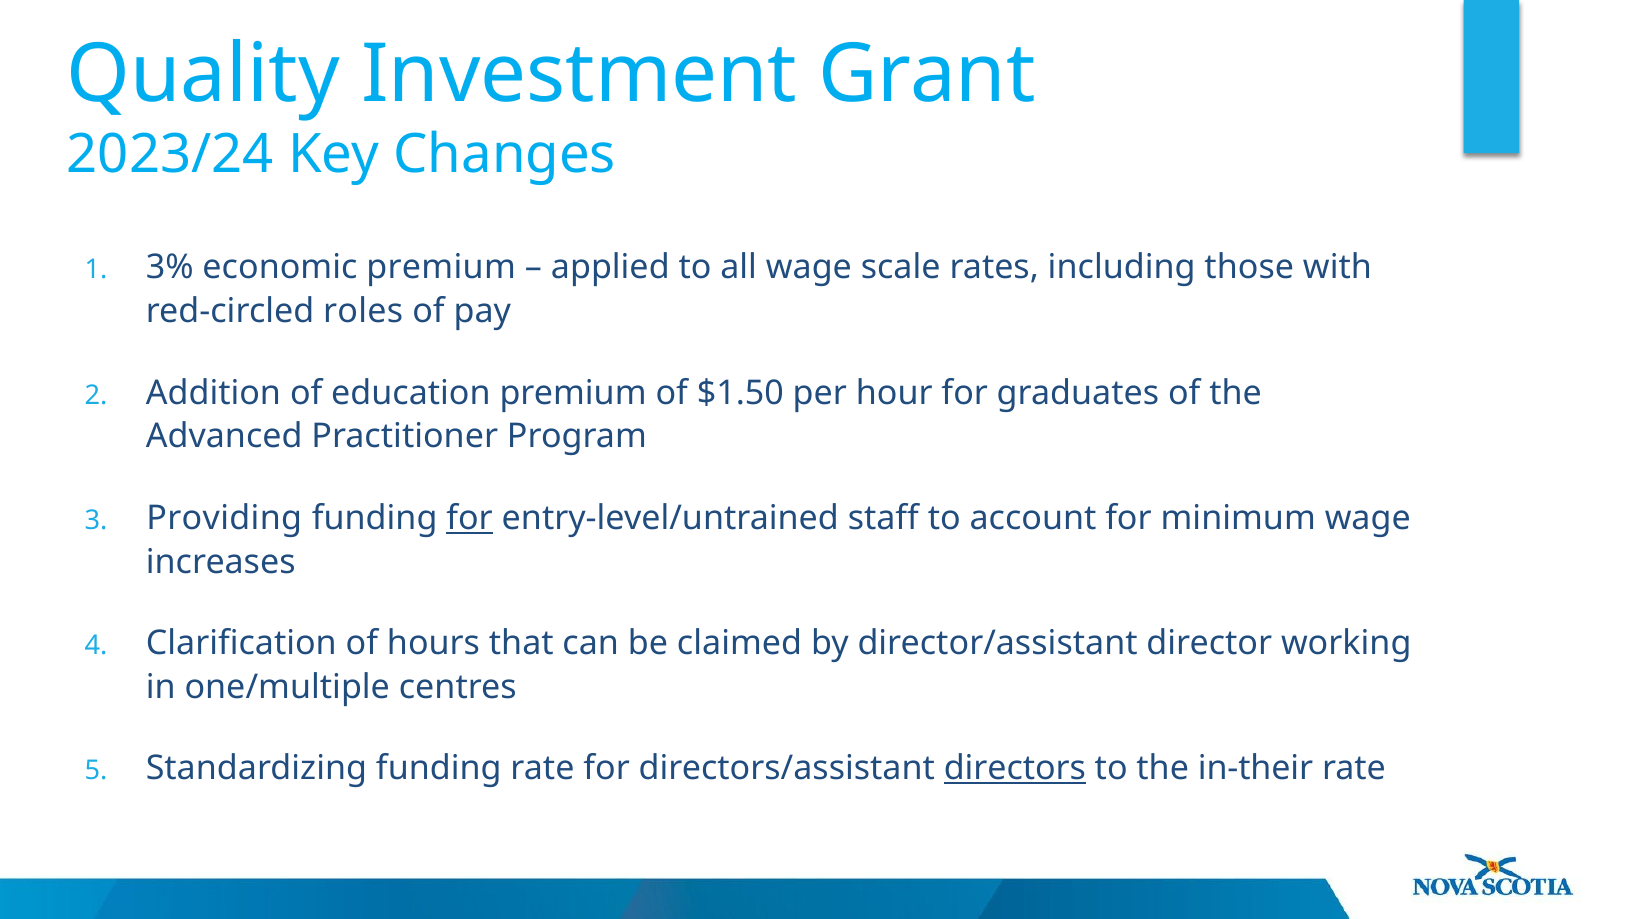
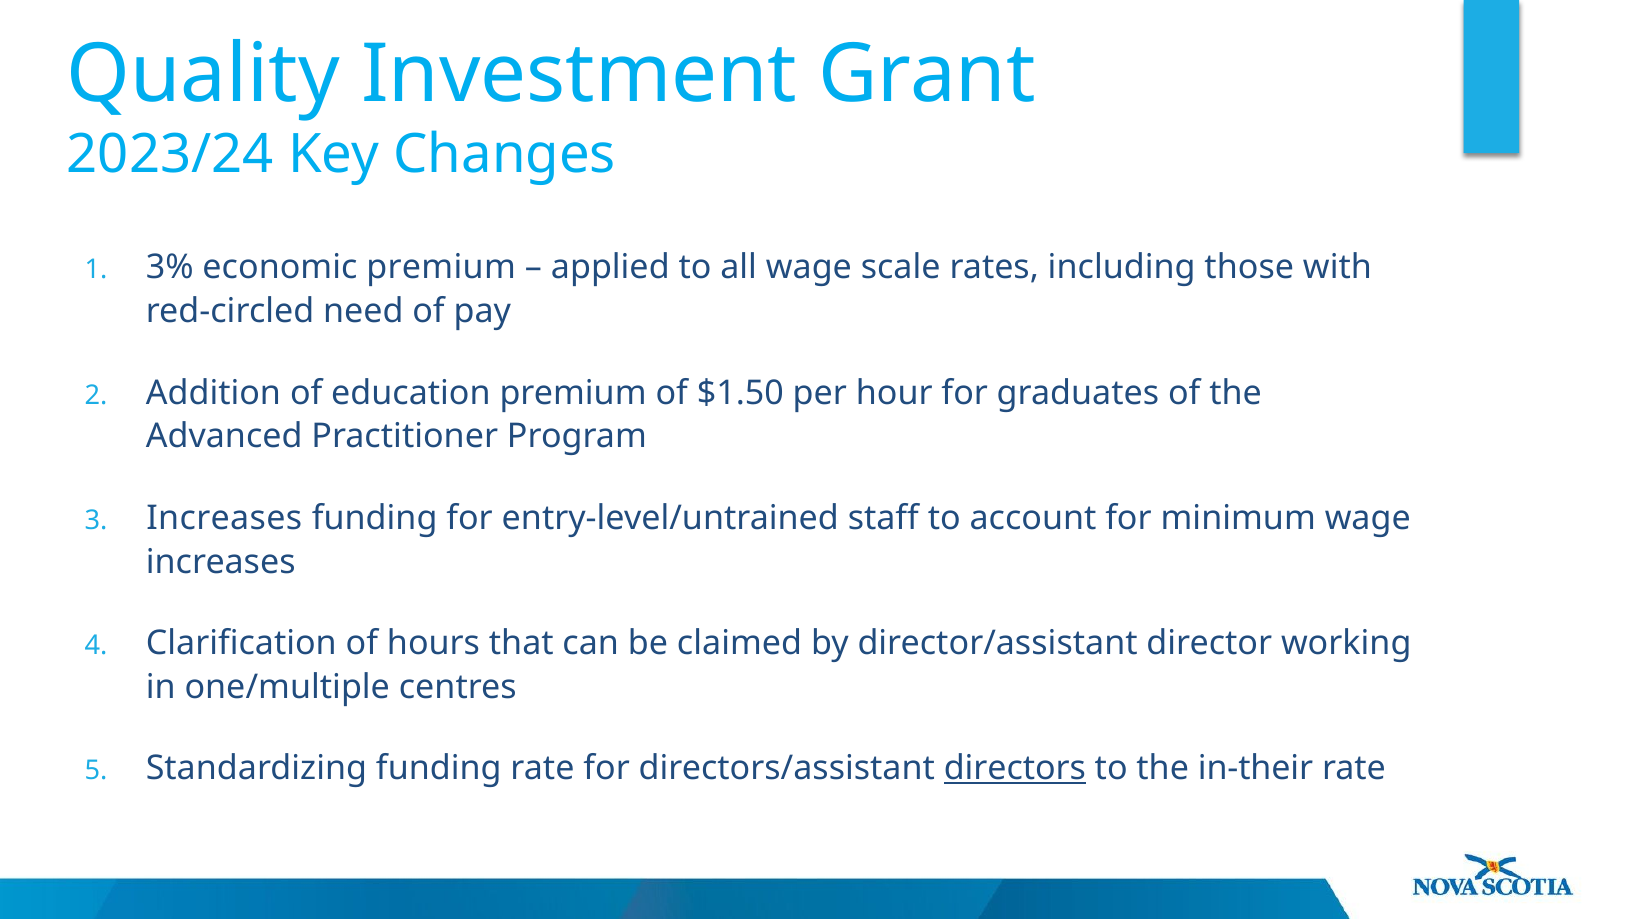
roles: roles -> need
Providing at (224, 518): Providing -> Increases
for at (470, 518) underline: present -> none
